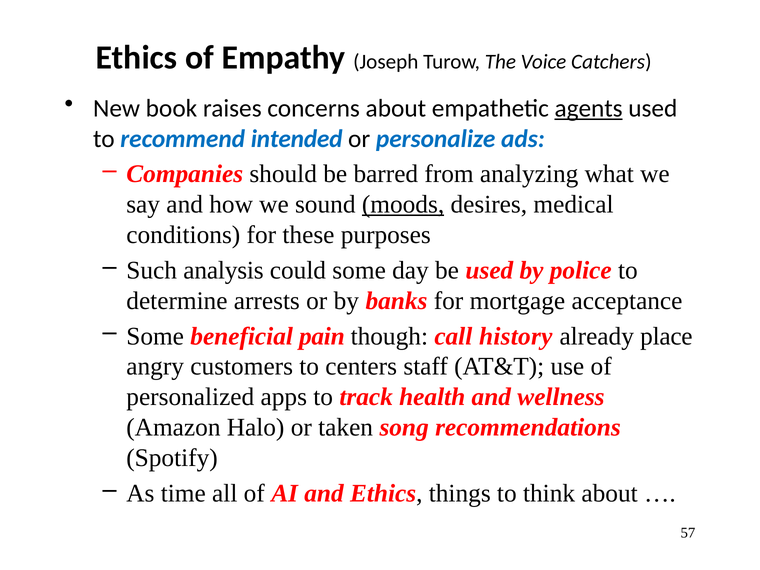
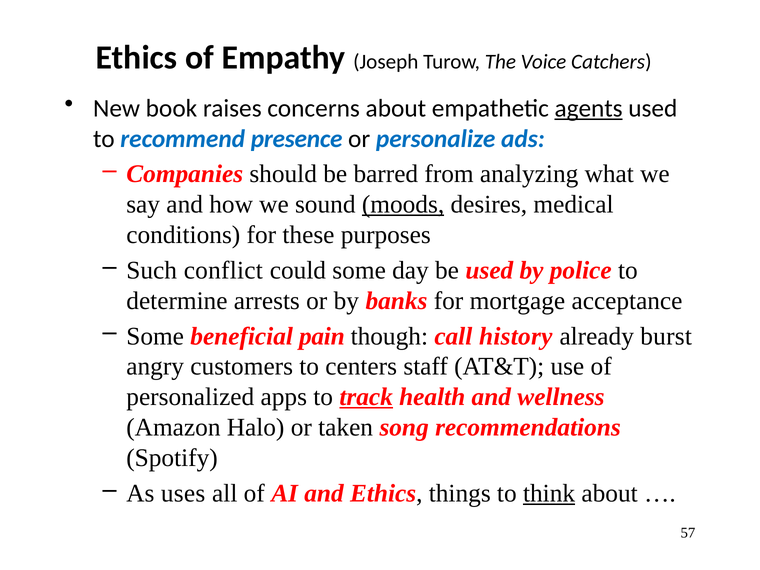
intended: intended -> presence
analysis: analysis -> conflict
place: place -> burst
track underline: none -> present
time: time -> uses
think underline: none -> present
